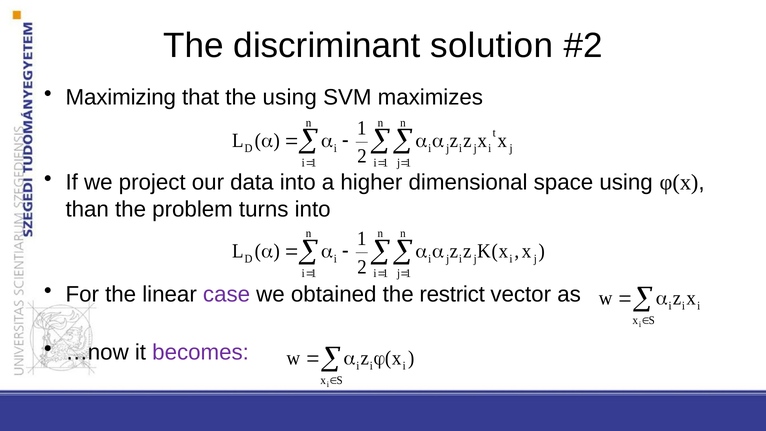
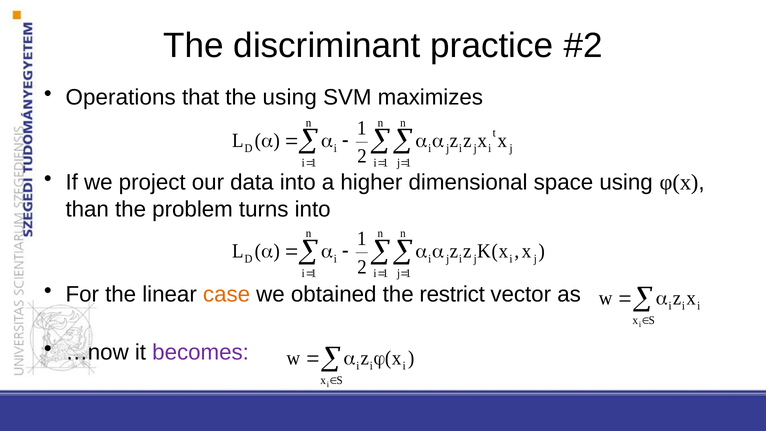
solution: solution -> practice
Maximizing: Maximizing -> Operations
case colour: purple -> orange
